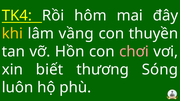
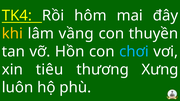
chơi colour: pink -> light blue
biết: biết -> tiêu
Sóng: Sóng -> Xưng
